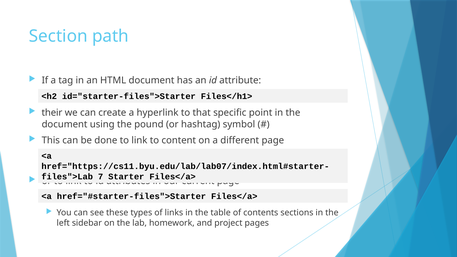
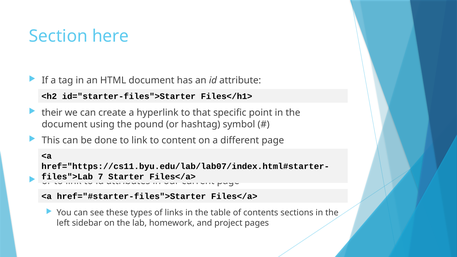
path: path -> here
